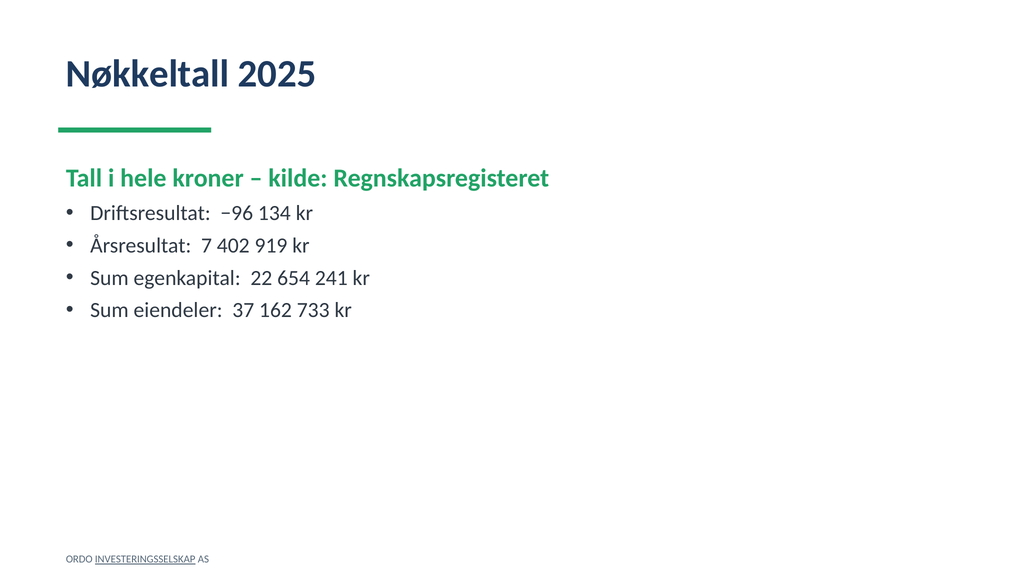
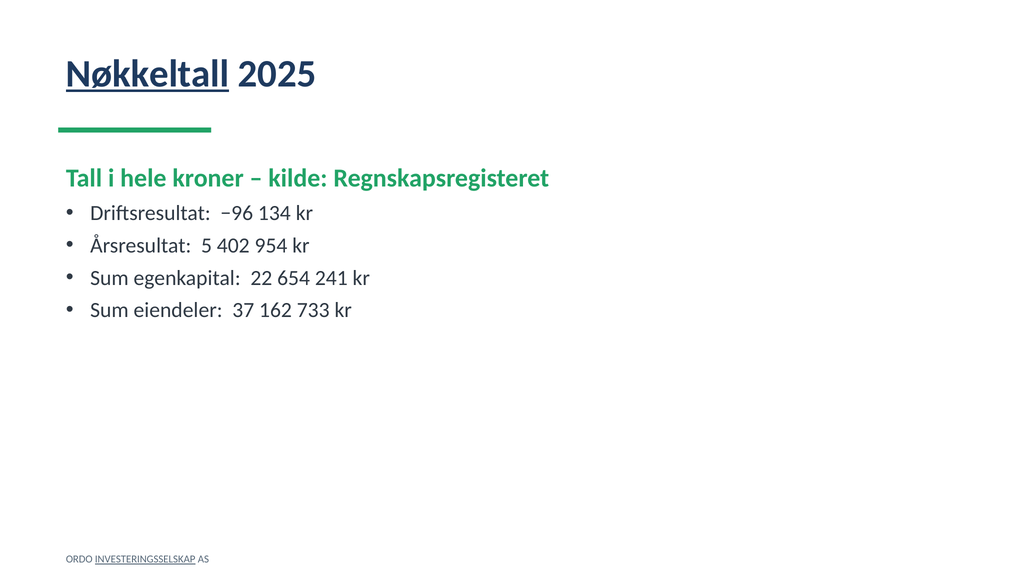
Nøkkeltall underline: none -> present
7: 7 -> 5
919: 919 -> 954
